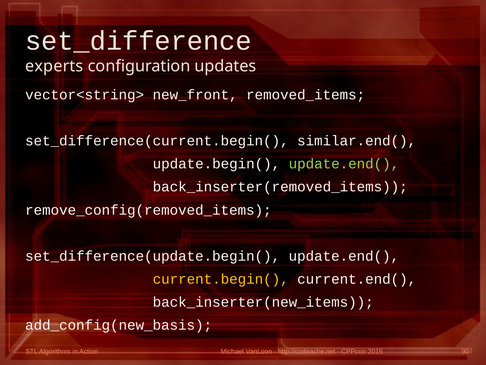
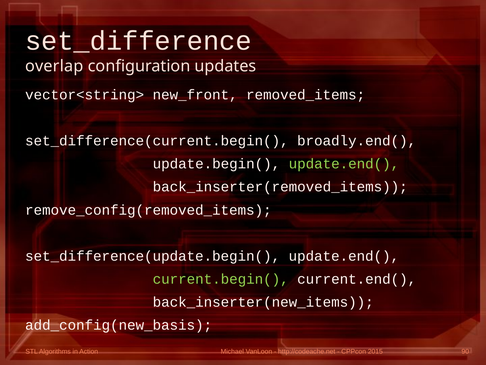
experts: experts -> overlap
similar.end(: similar.end( -> broadly.end(
current.begin( colour: yellow -> light green
